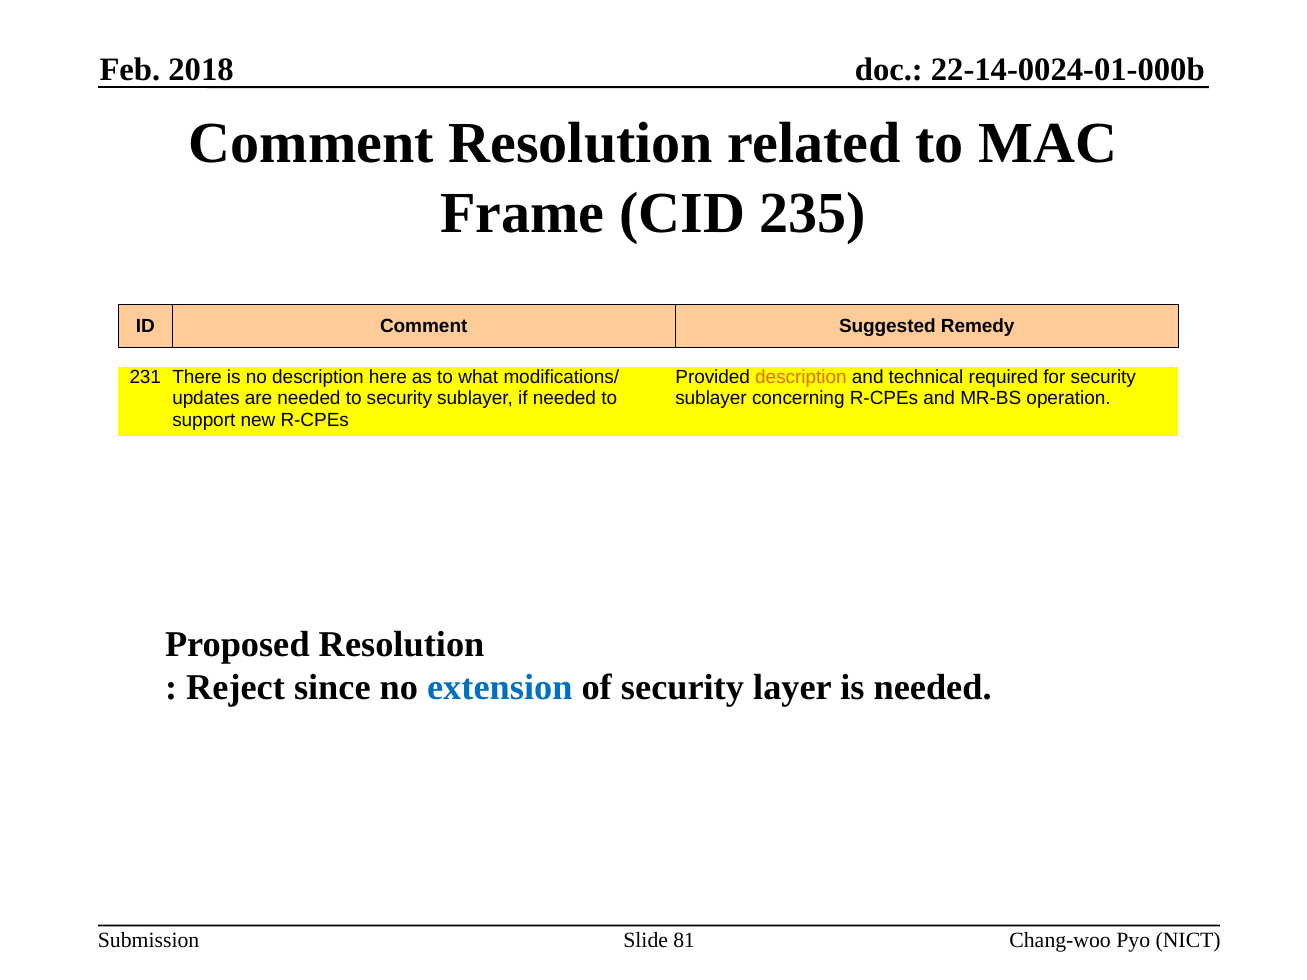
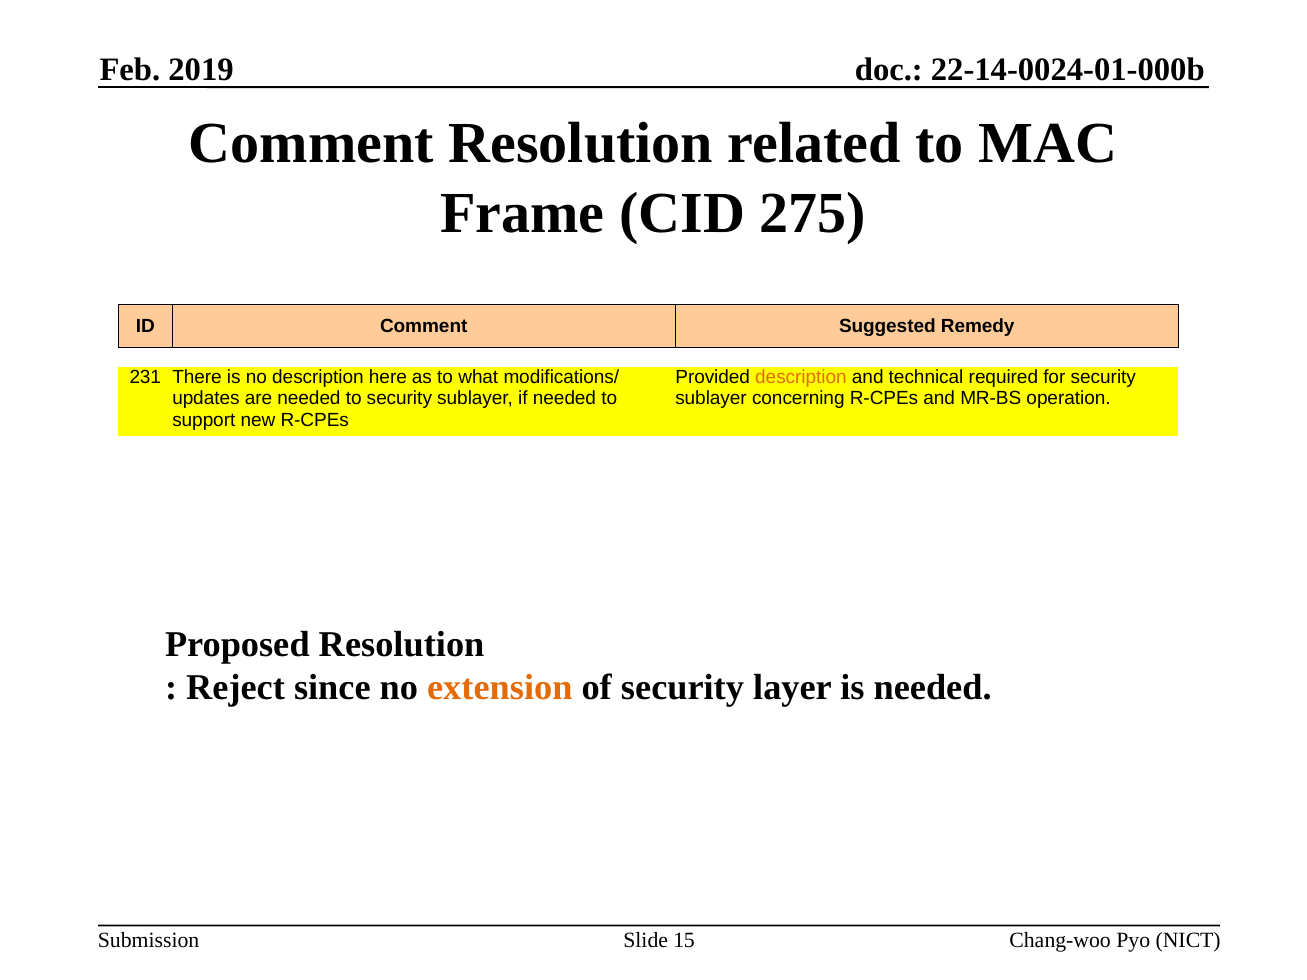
2018: 2018 -> 2019
235: 235 -> 275
extension colour: blue -> orange
81: 81 -> 15
